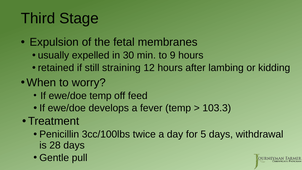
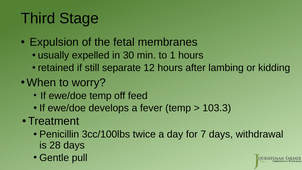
9: 9 -> 1
straining: straining -> separate
5: 5 -> 7
